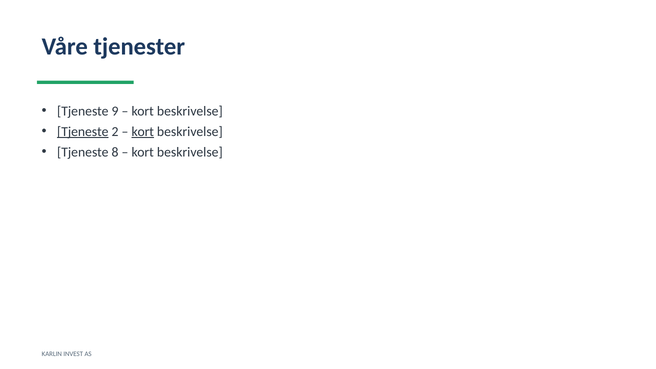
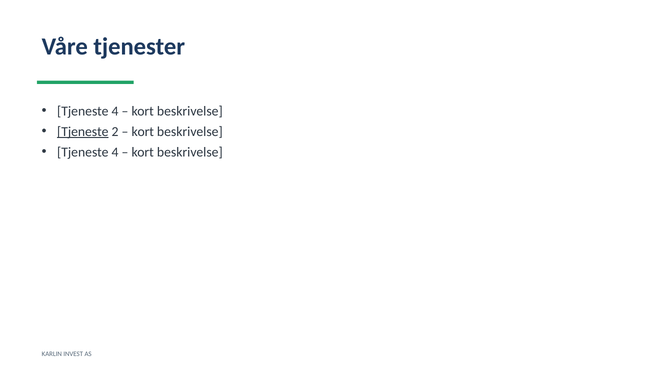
9 at (115, 111): 9 -> 4
kort at (143, 132) underline: present -> none
8 at (115, 152): 8 -> 4
